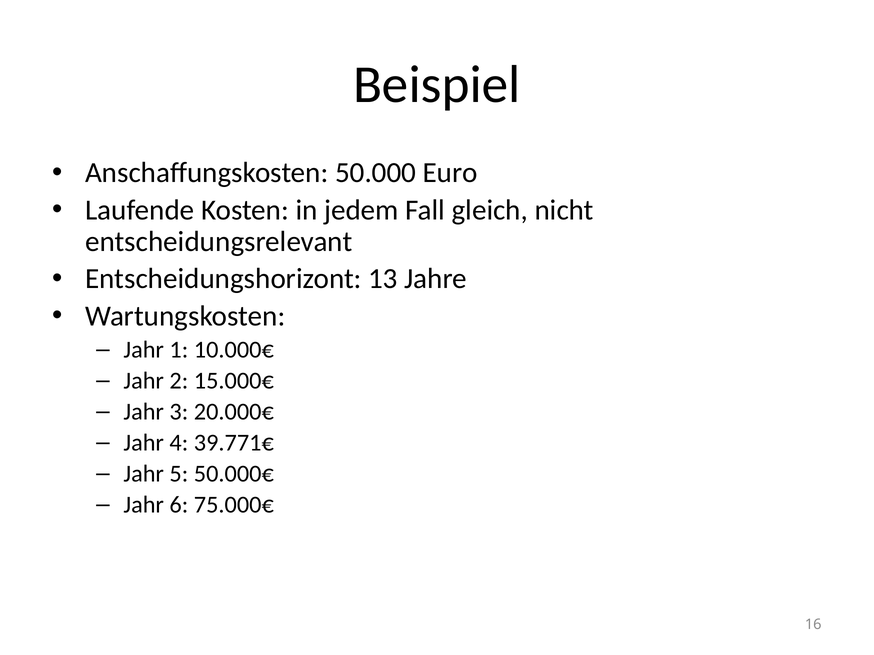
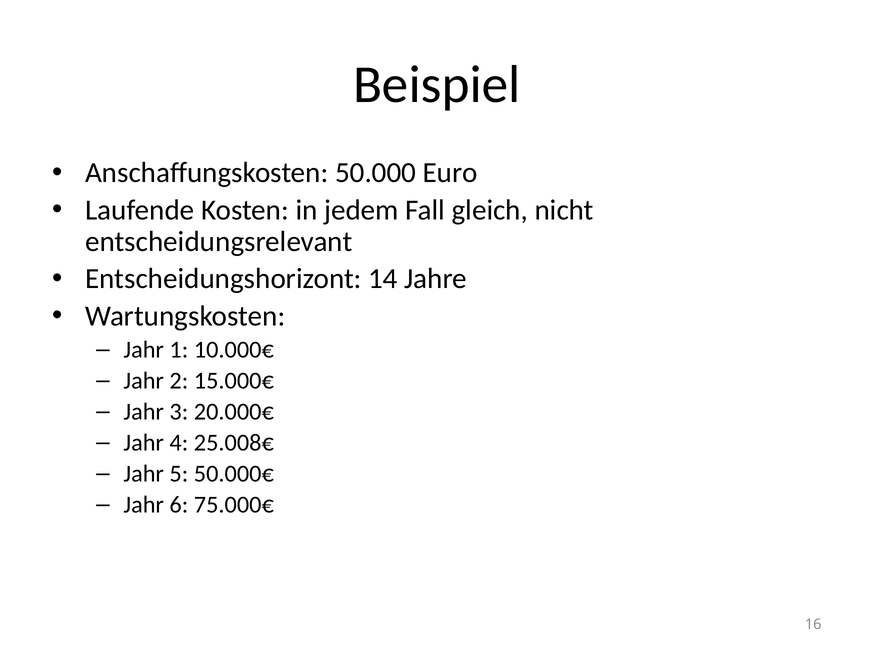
13: 13 -> 14
39.771€: 39.771€ -> 25.008€
